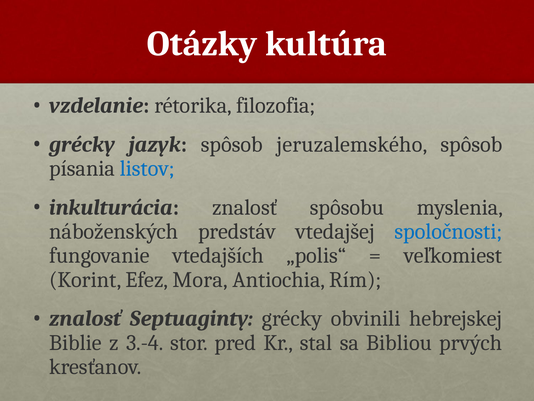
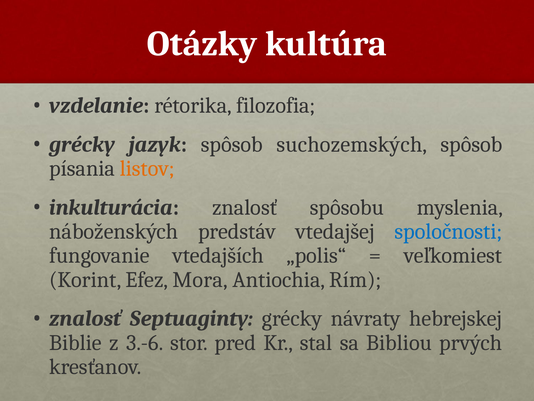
jeruzalemského: jeruzalemského -> suchozemských
listov colour: blue -> orange
obvinili: obvinili -> návraty
3.-4: 3.-4 -> 3.-6
